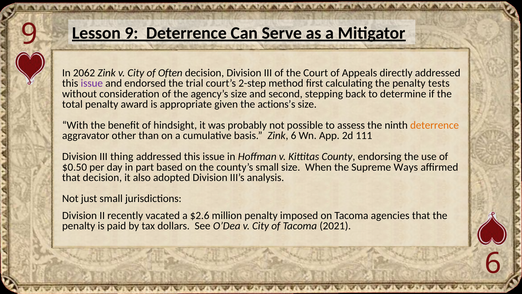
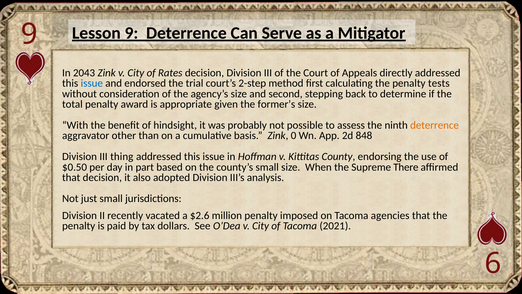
2062: 2062 -> 2043
Often: Often -> Rates
issue at (92, 83) colour: purple -> blue
actions’s: actions’s -> former’s
6: 6 -> 0
111: 111 -> 848
Ways: Ways -> There
